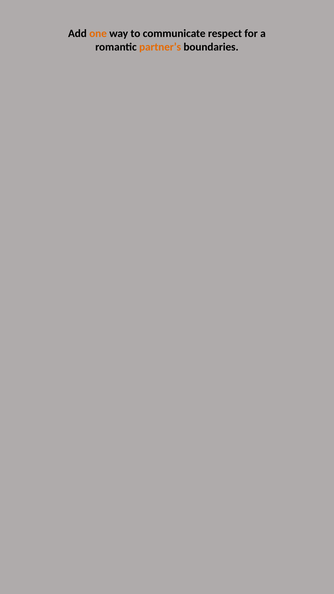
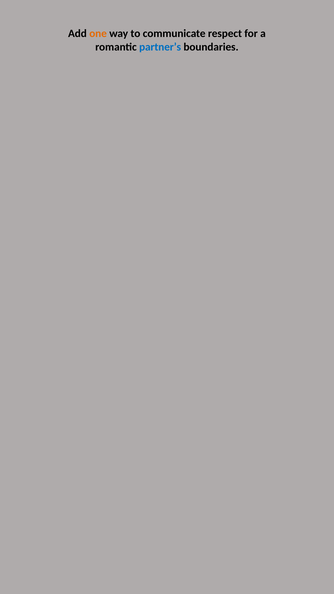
partner’s colour: orange -> blue
